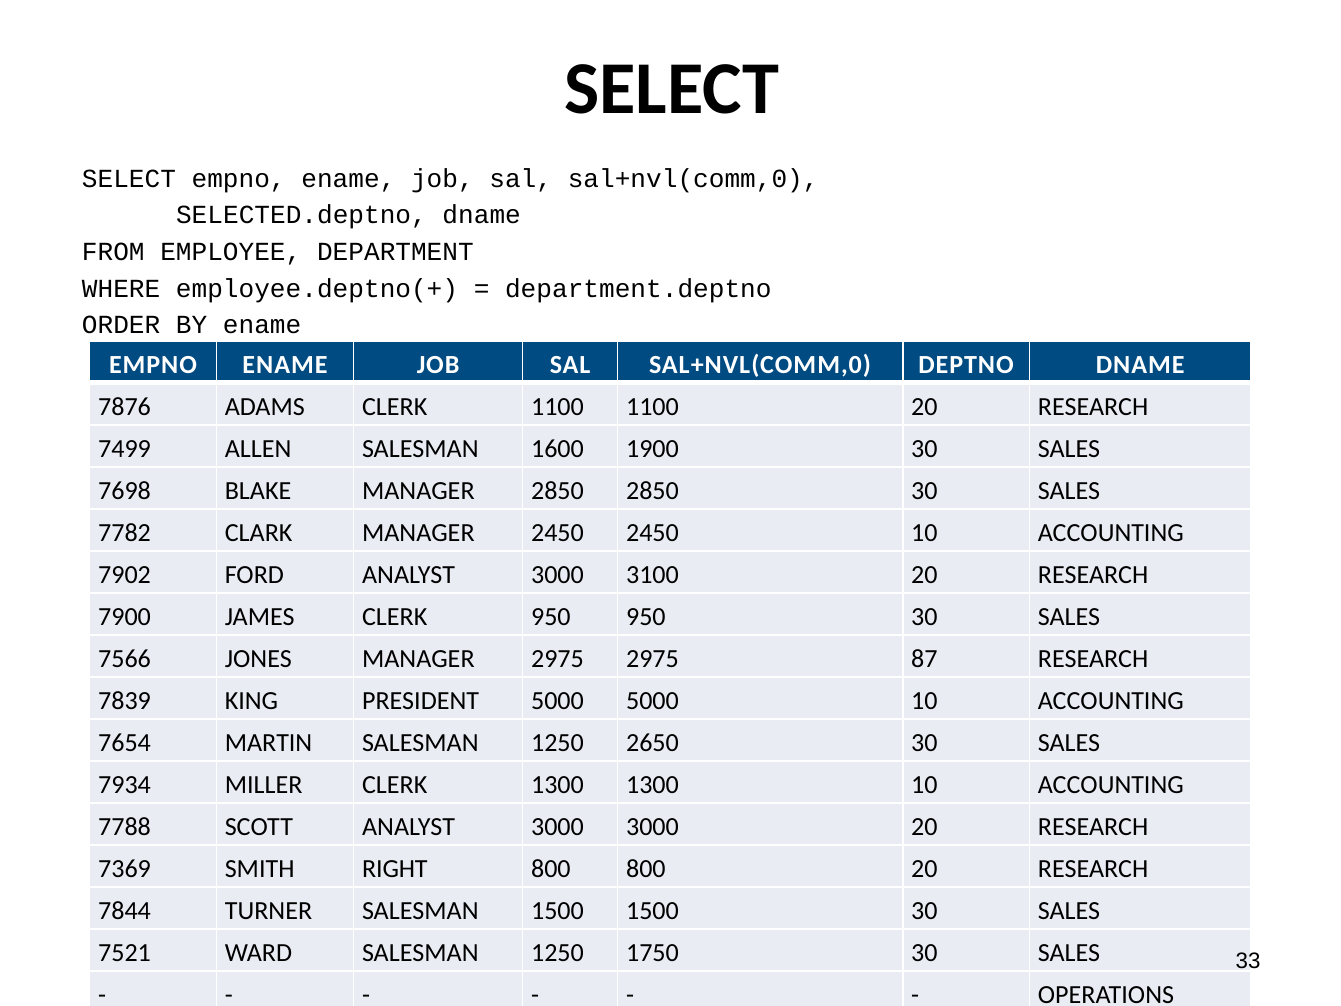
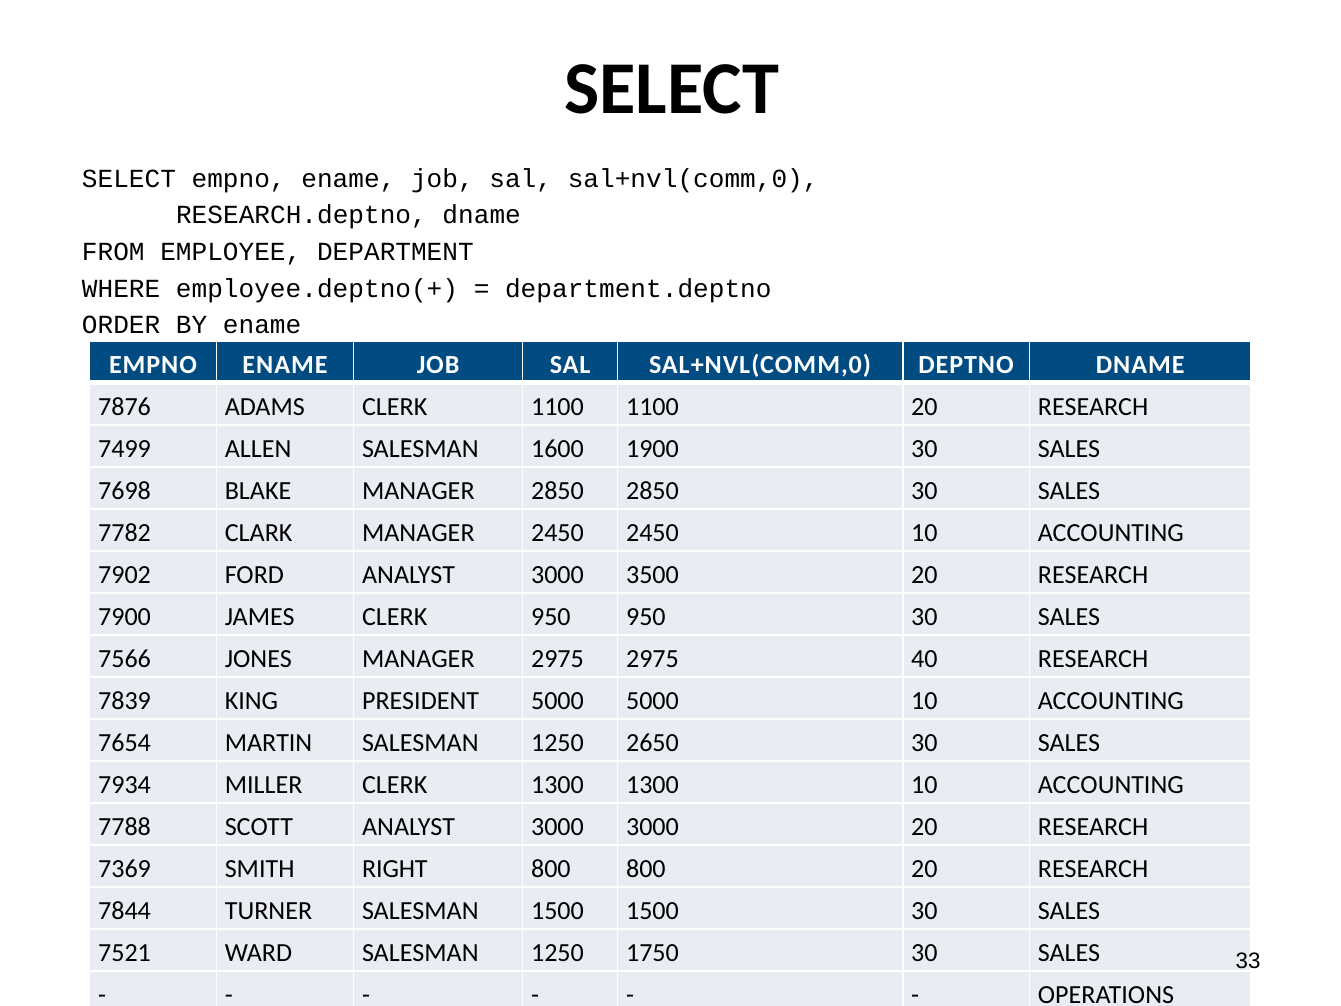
SELECTED.deptno: SELECTED.deptno -> RESEARCH.deptno
3100: 3100 -> 3500
87: 87 -> 40
